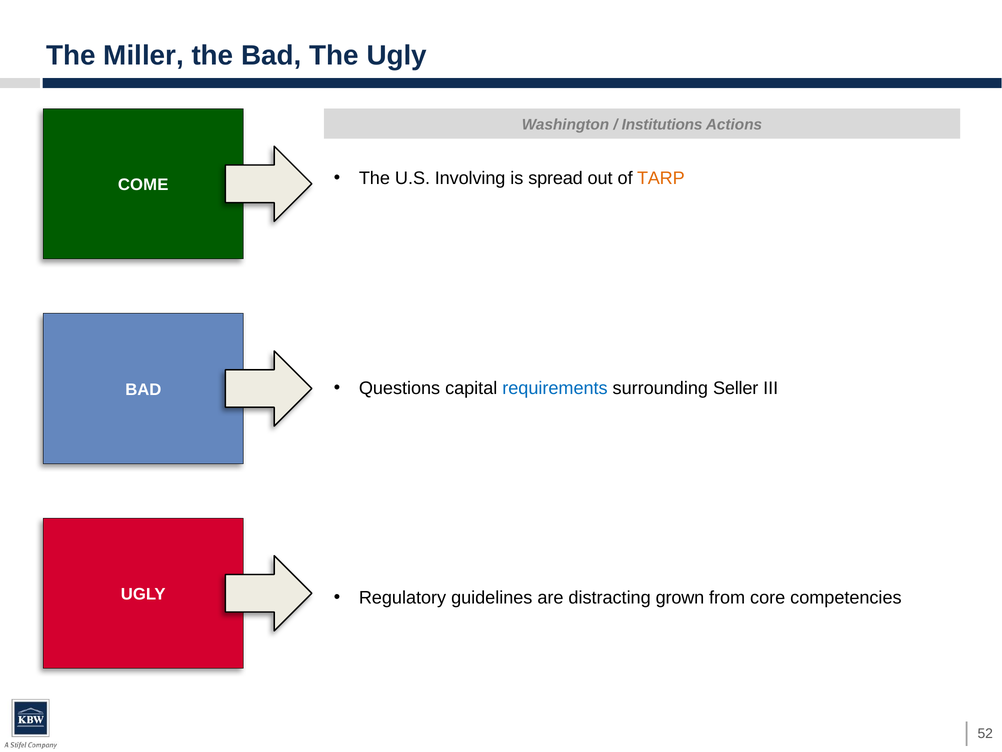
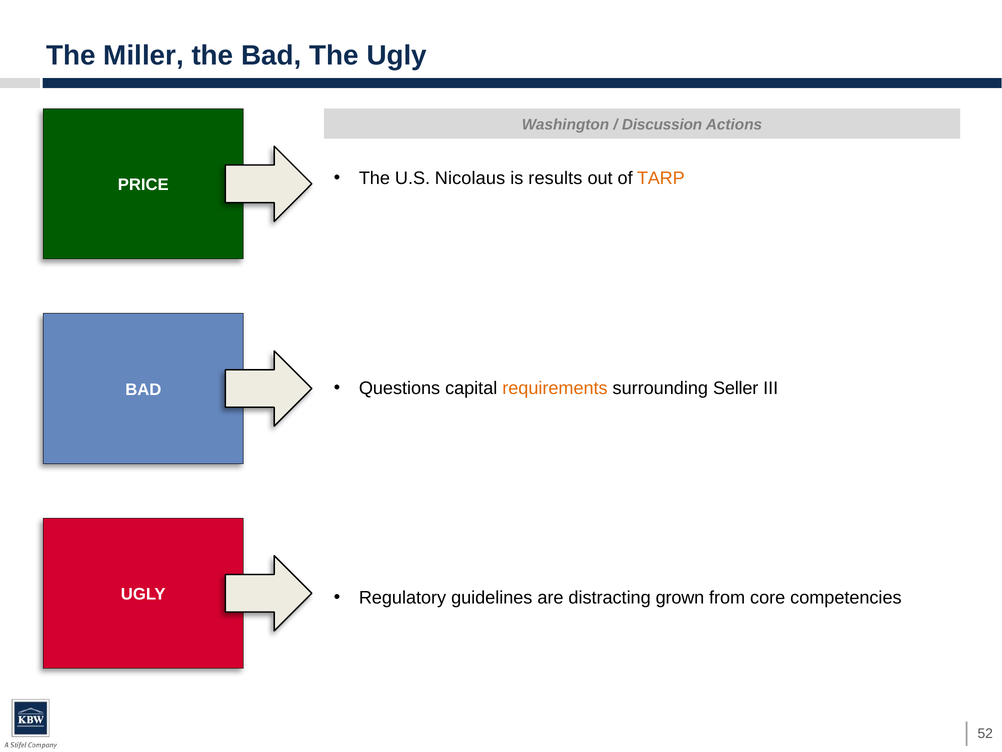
Institutions: Institutions -> Discussion
COME: COME -> PRICE
Involving: Involving -> Nicolaus
spread: spread -> results
requirements colour: blue -> orange
